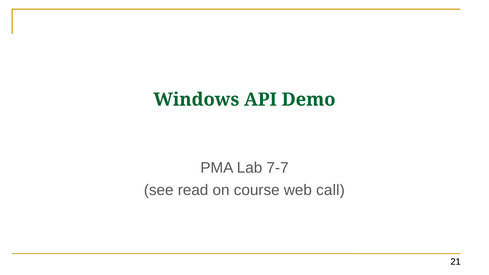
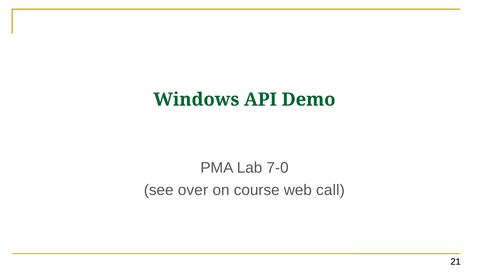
7-7: 7-7 -> 7-0
read: read -> over
